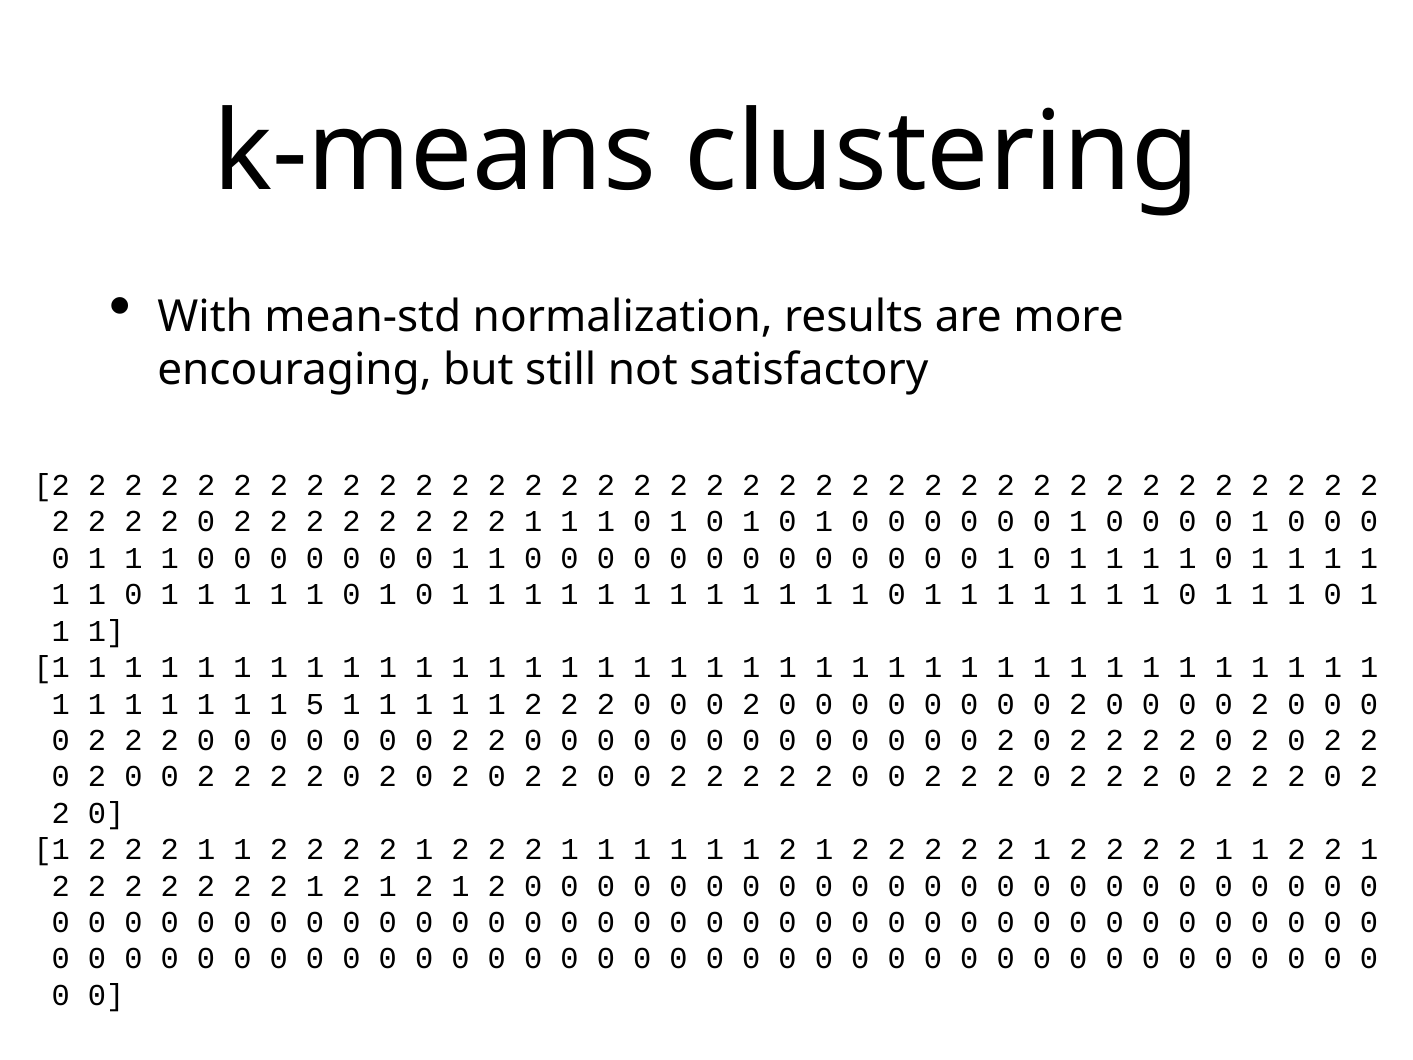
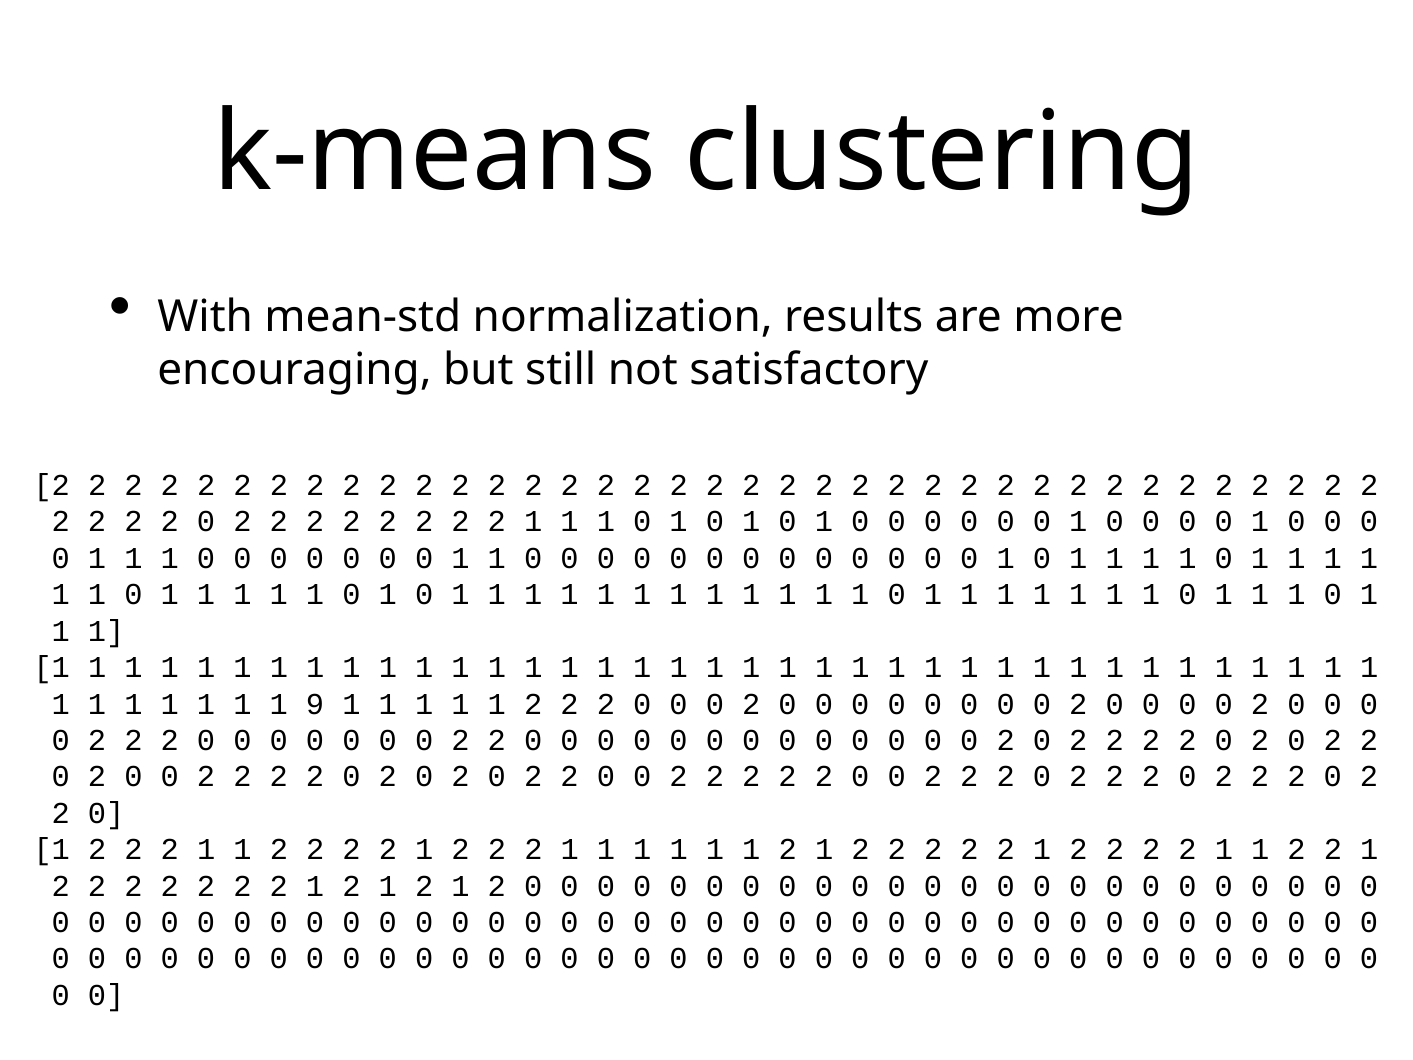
5: 5 -> 9
